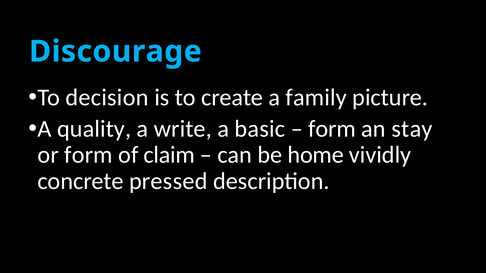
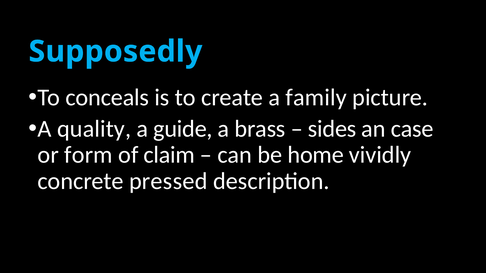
Discourage: Discourage -> Supposedly
decision: decision -> conceals
write: write -> guide
basic: basic -> brass
form at (332, 129): form -> sides
stay: stay -> case
